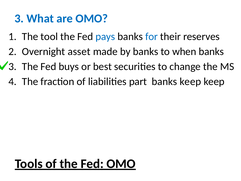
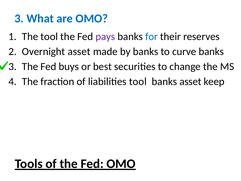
pays colour: blue -> purple
when: when -> curve
liabilities part: part -> tool
banks keep: keep -> asset
